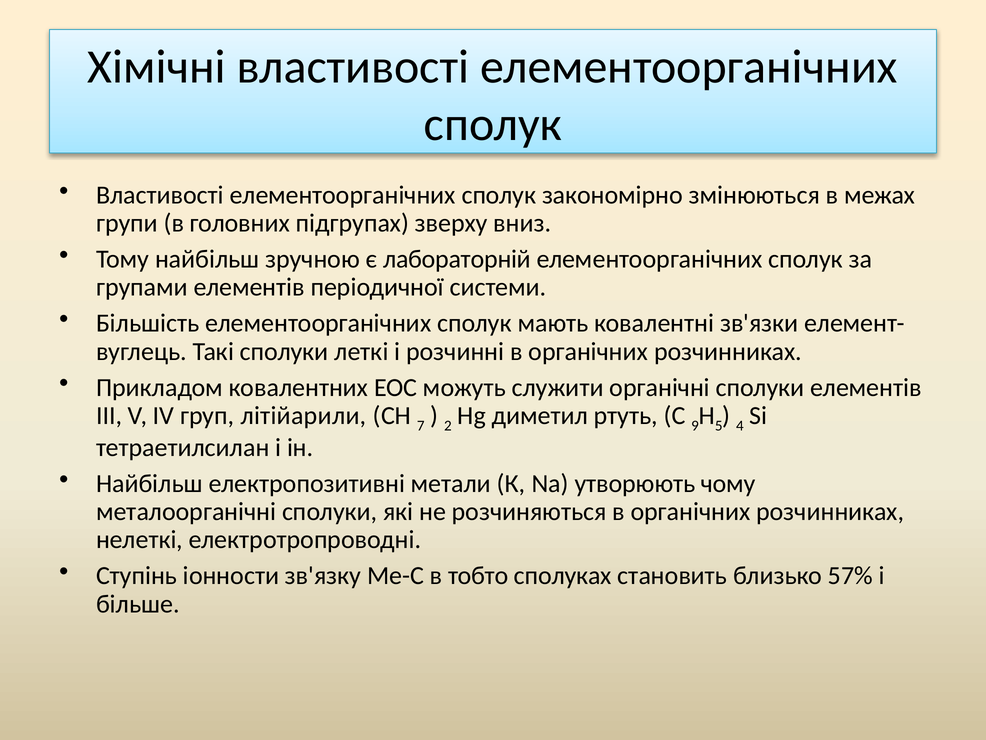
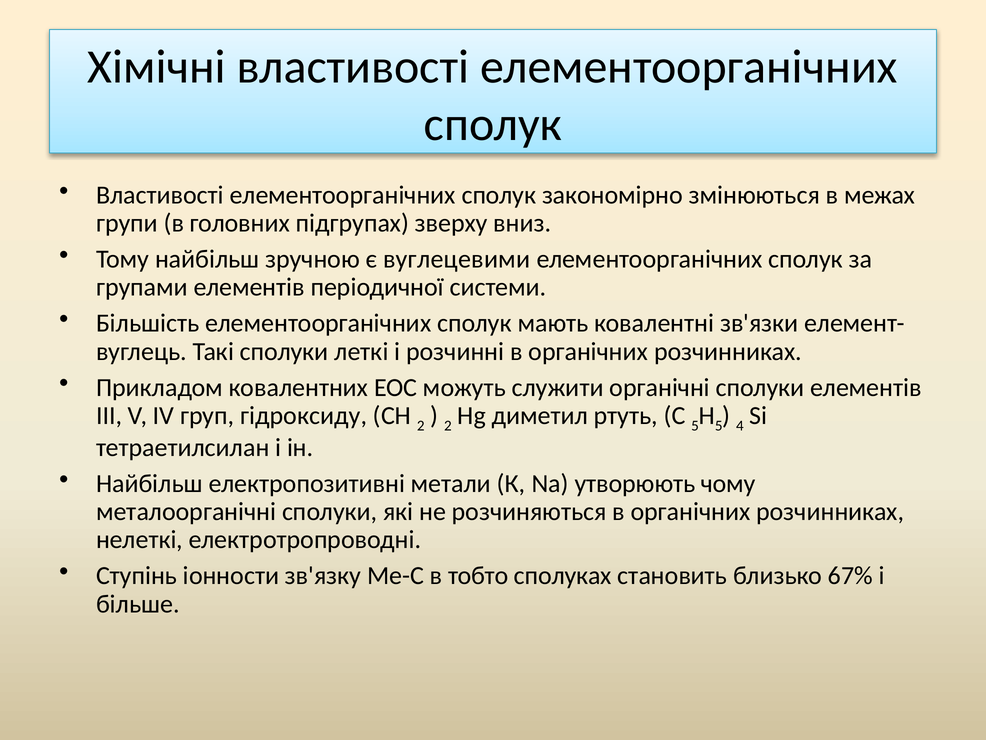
лабораторній: лабораторній -> вуглецевими
літійарили: літійарили -> гідроксиду
CH 7: 7 -> 2
C 9: 9 -> 5
57%: 57% -> 67%
